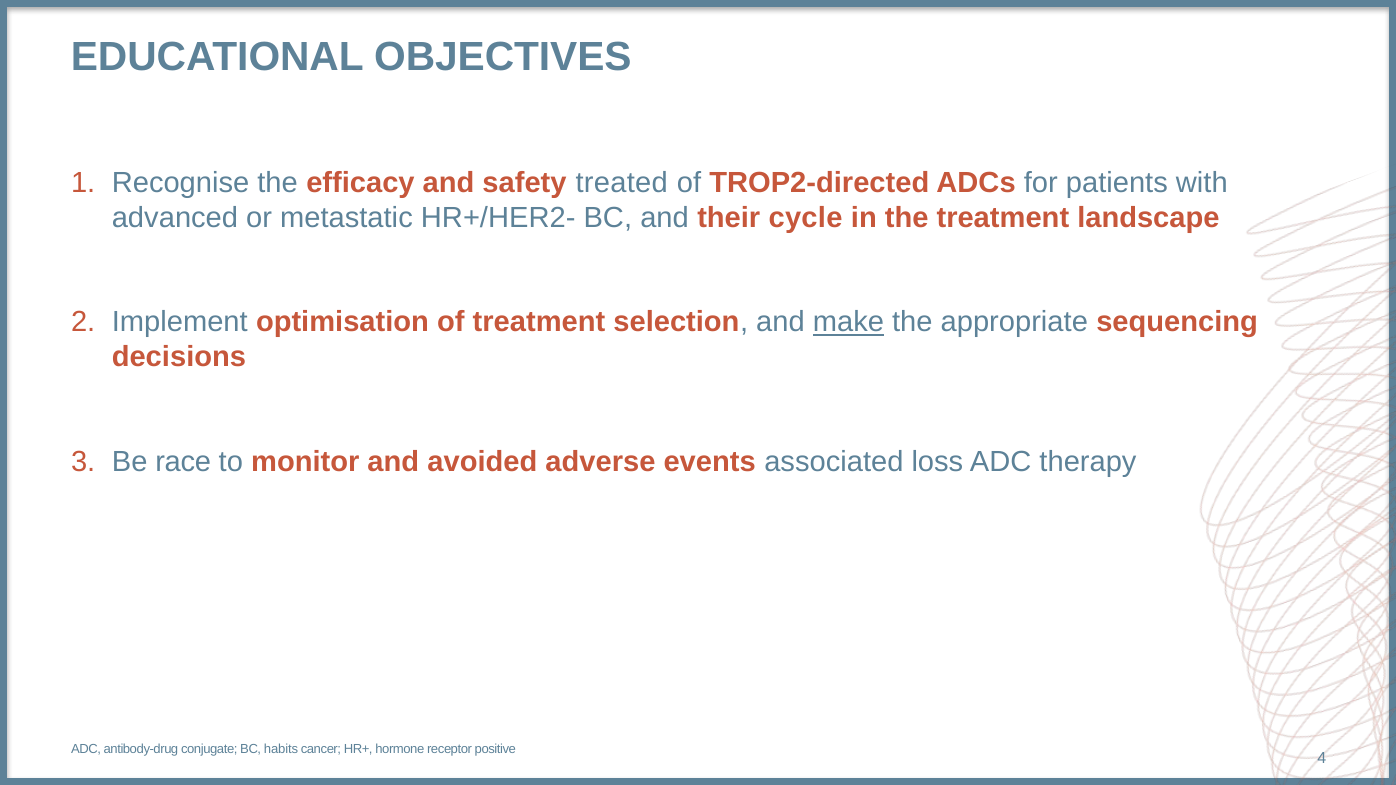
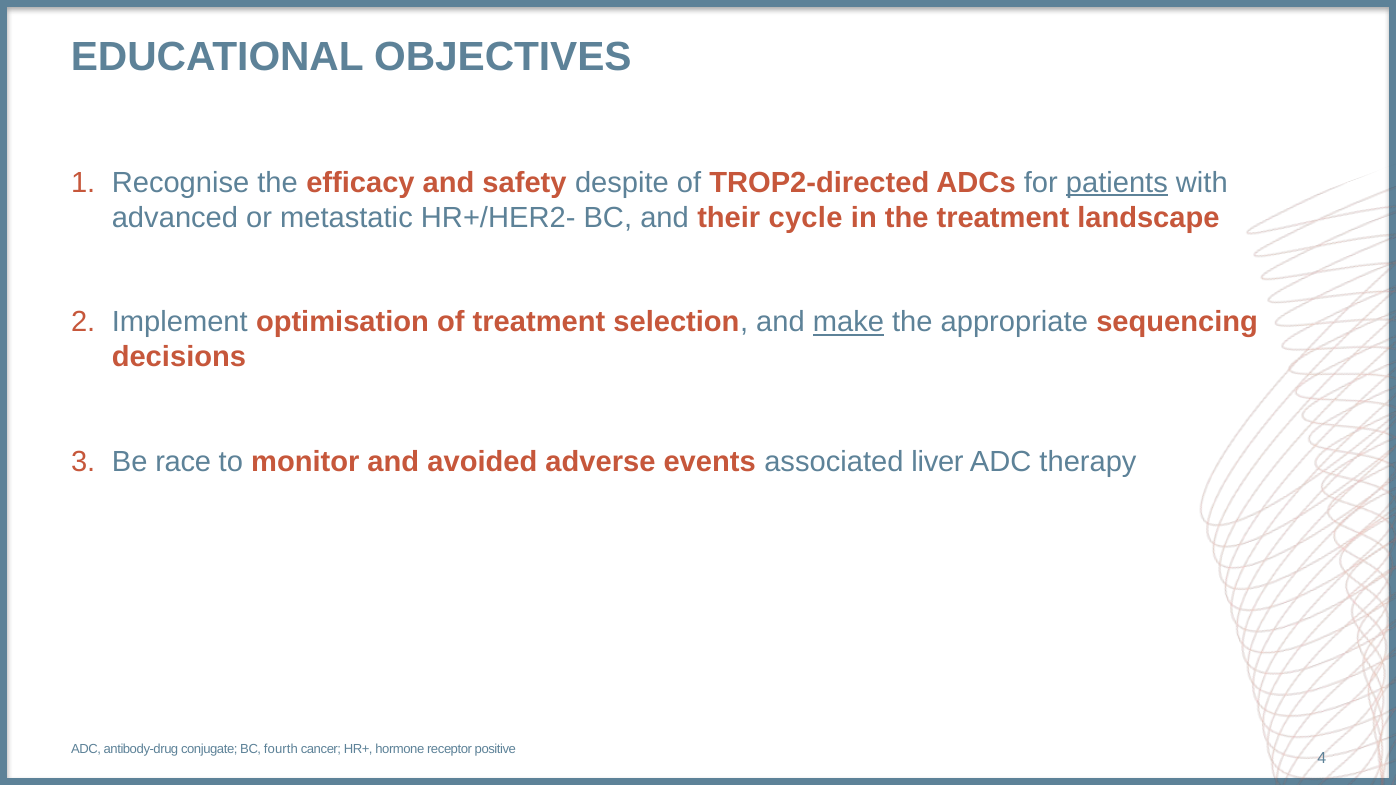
treated: treated -> despite
patients underline: none -> present
loss: loss -> liver
habits: habits -> fourth
